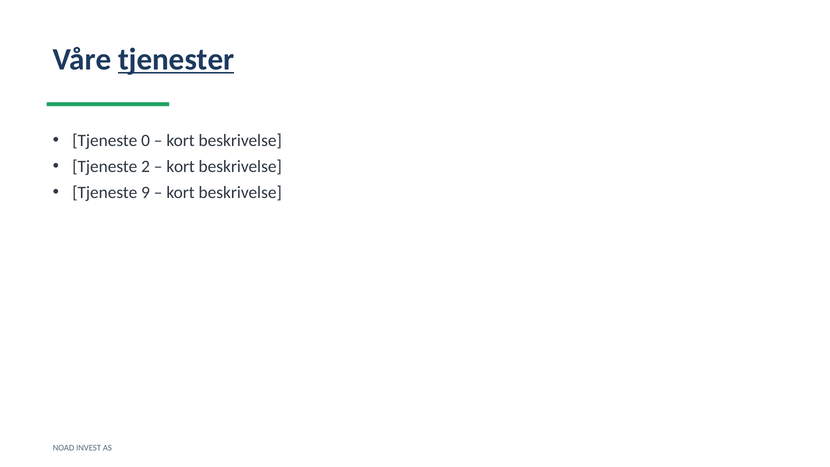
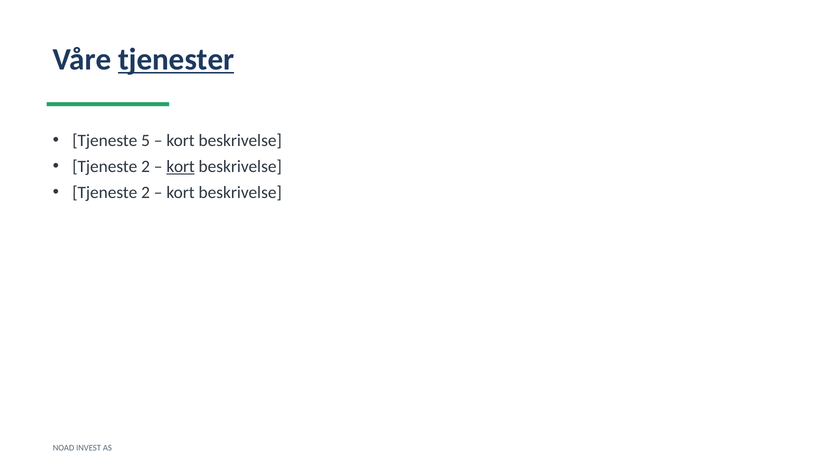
0: 0 -> 5
kort at (181, 167) underline: none -> present
9 at (146, 192): 9 -> 2
